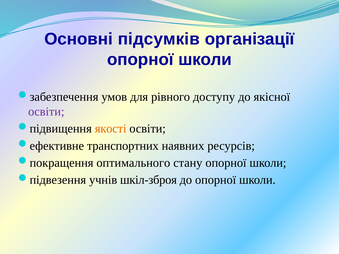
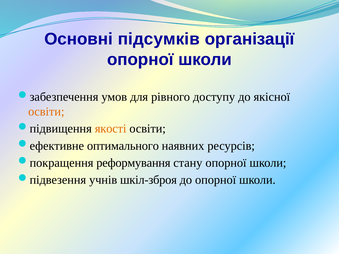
освіти at (46, 112) colour: purple -> orange
транспортних: транспортних -> оптимального
оптимального: оптимального -> реформування
